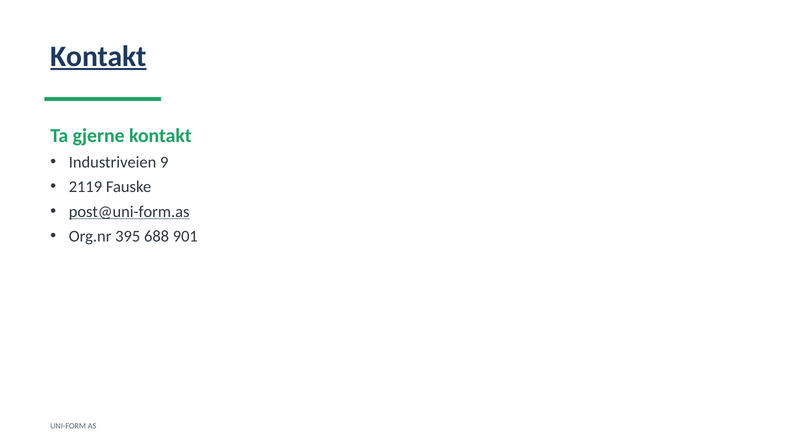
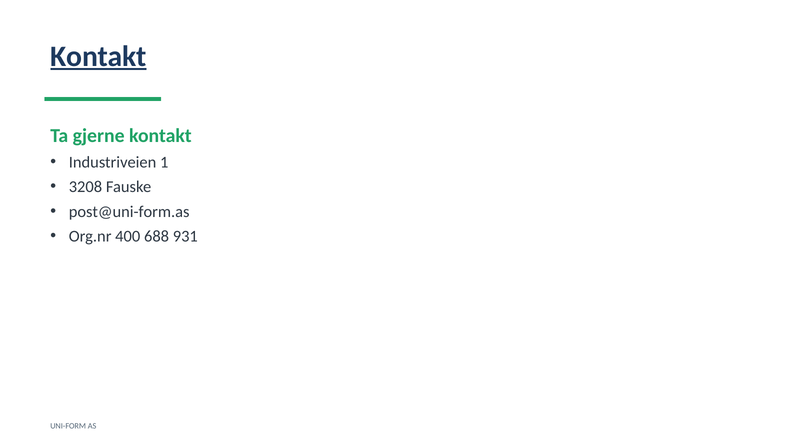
9: 9 -> 1
2119: 2119 -> 3208
post@uni-form.as underline: present -> none
395: 395 -> 400
901: 901 -> 931
